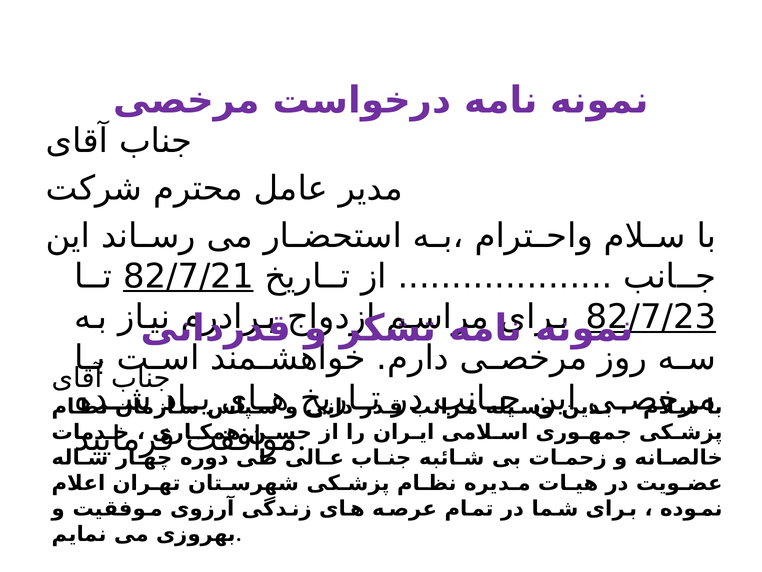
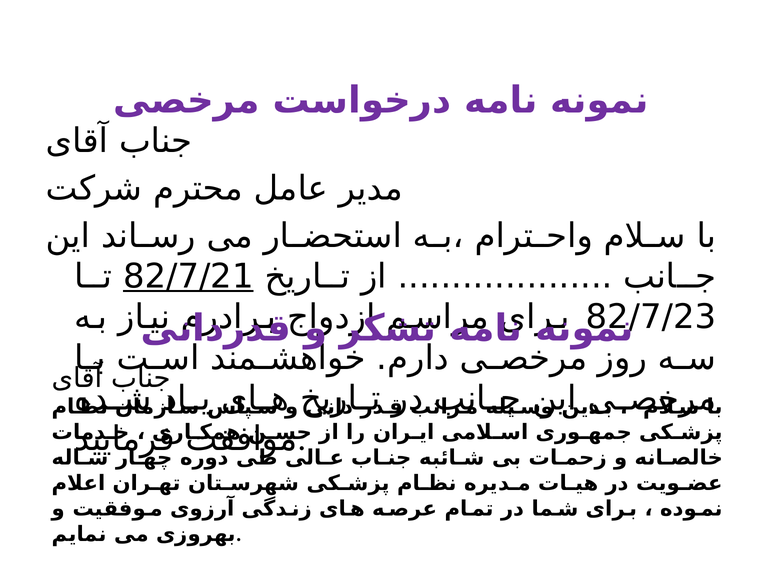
82/7/23 underline: present -> none
